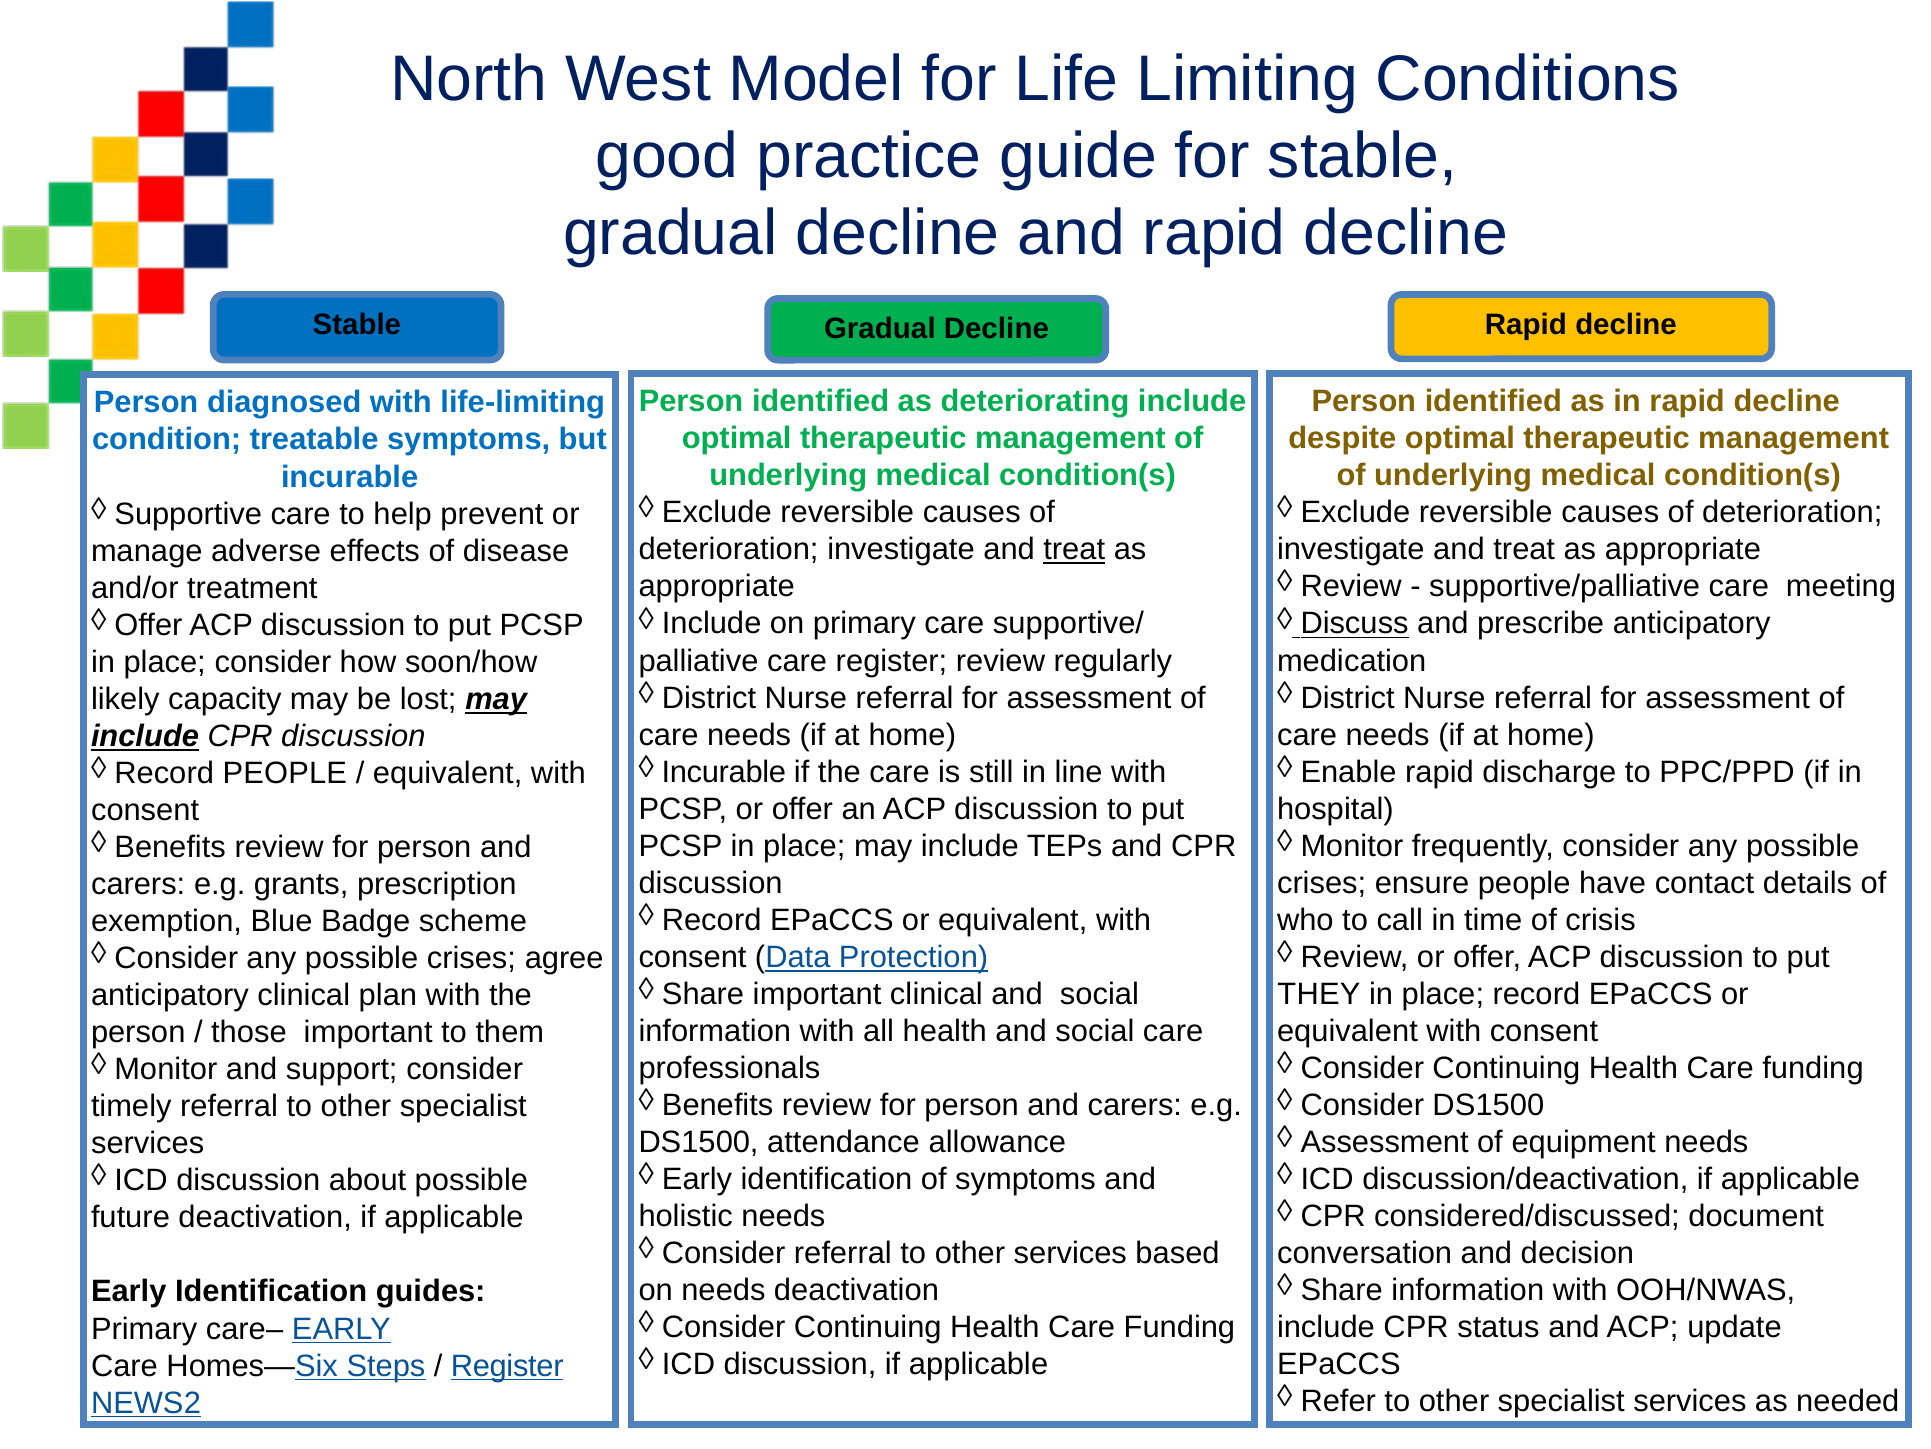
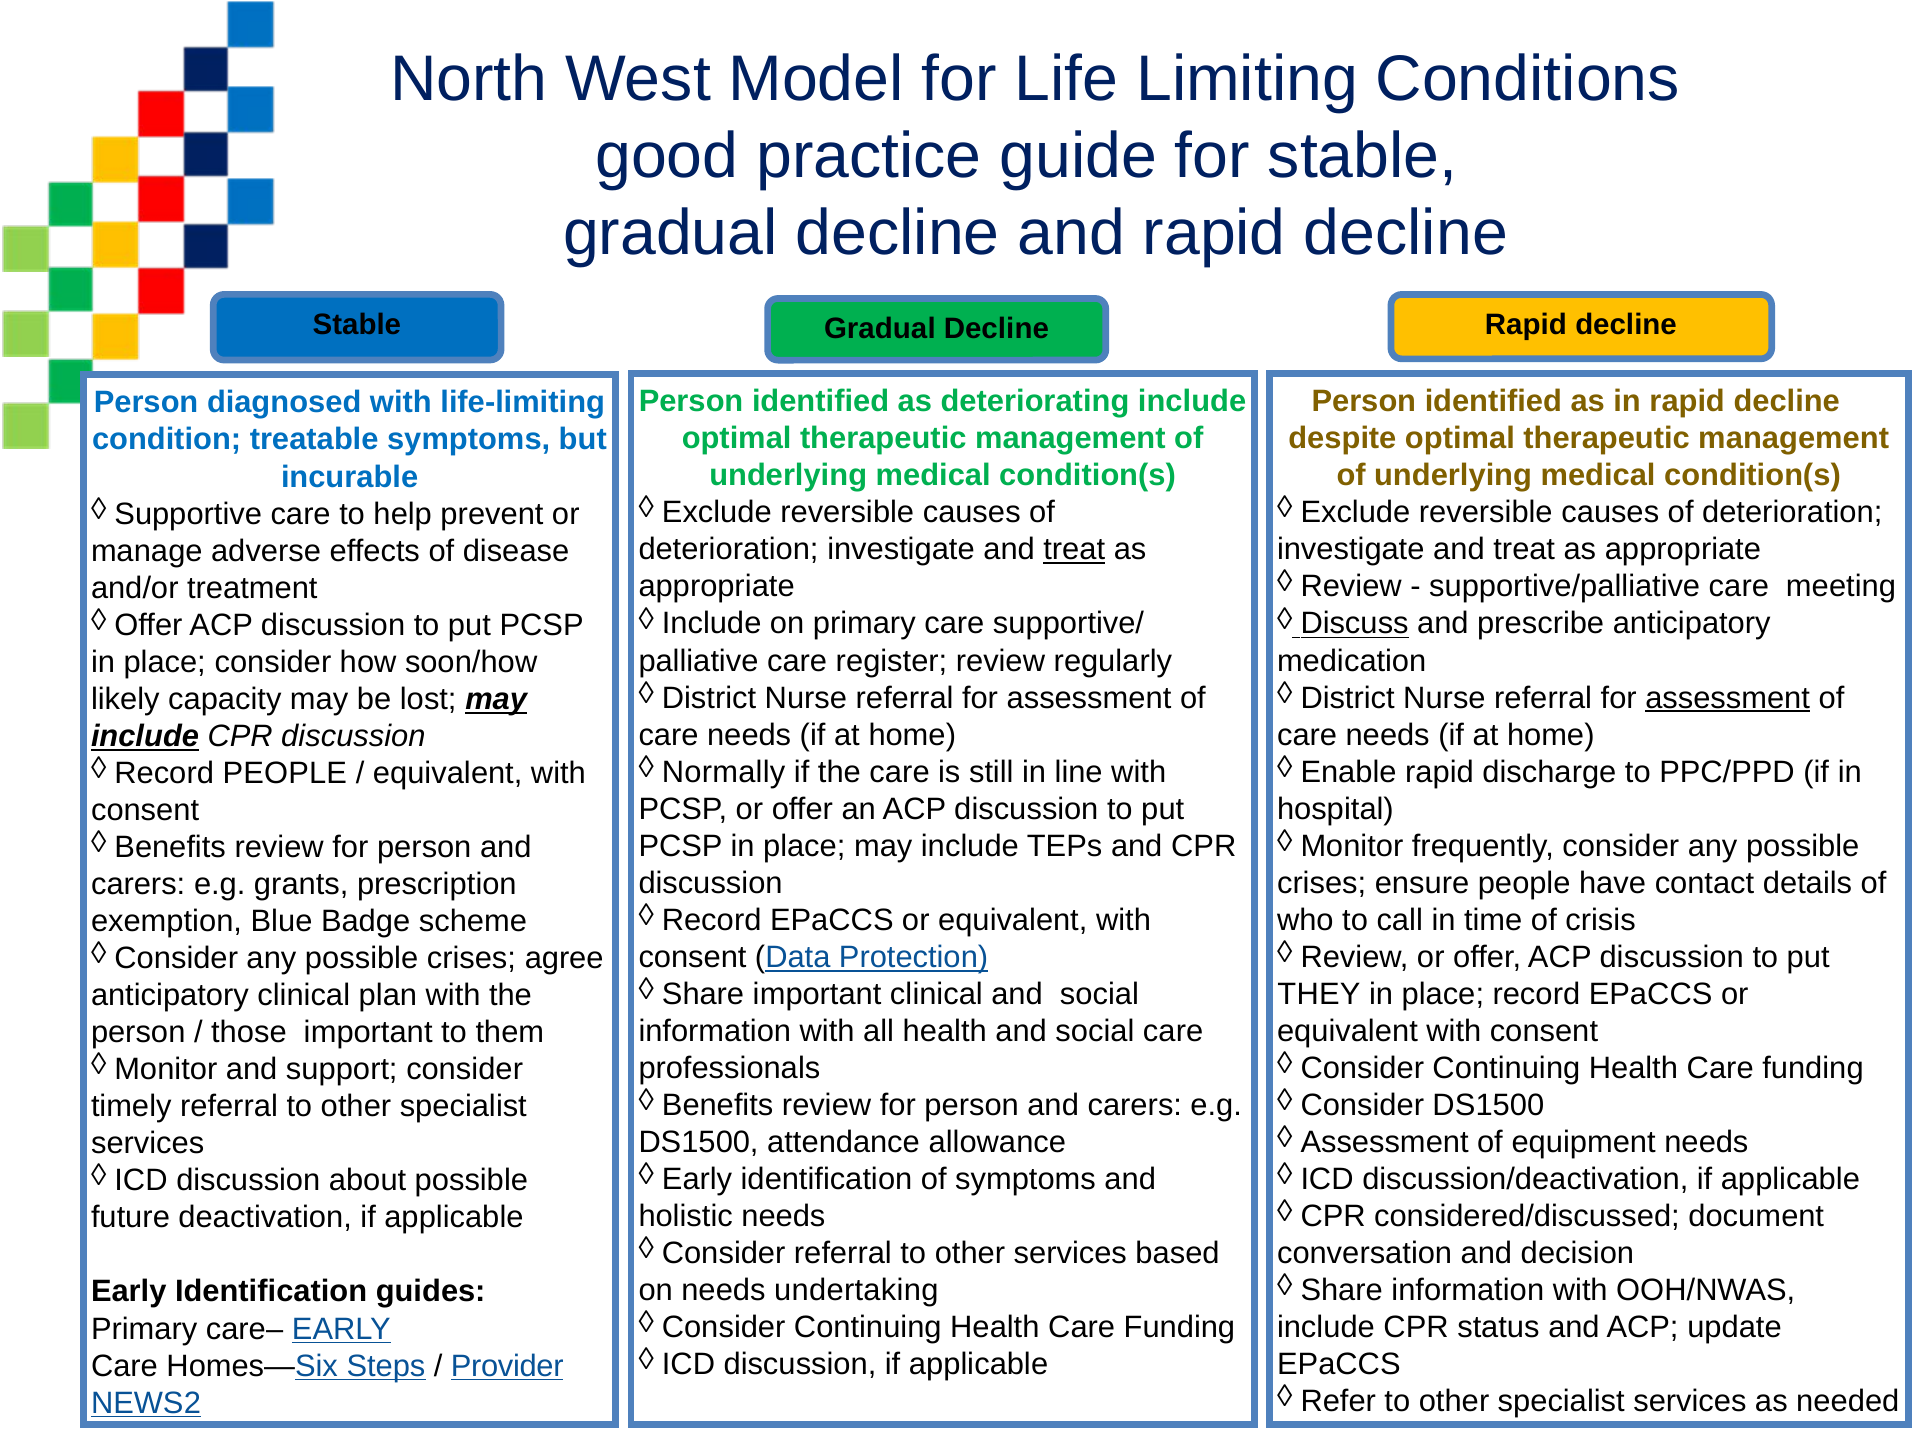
assessment at (1728, 698) underline: none -> present
Incurable at (724, 772): Incurable -> Normally
needs deactivation: deactivation -> undertaking
Register at (507, 1365): Register -> Provider
